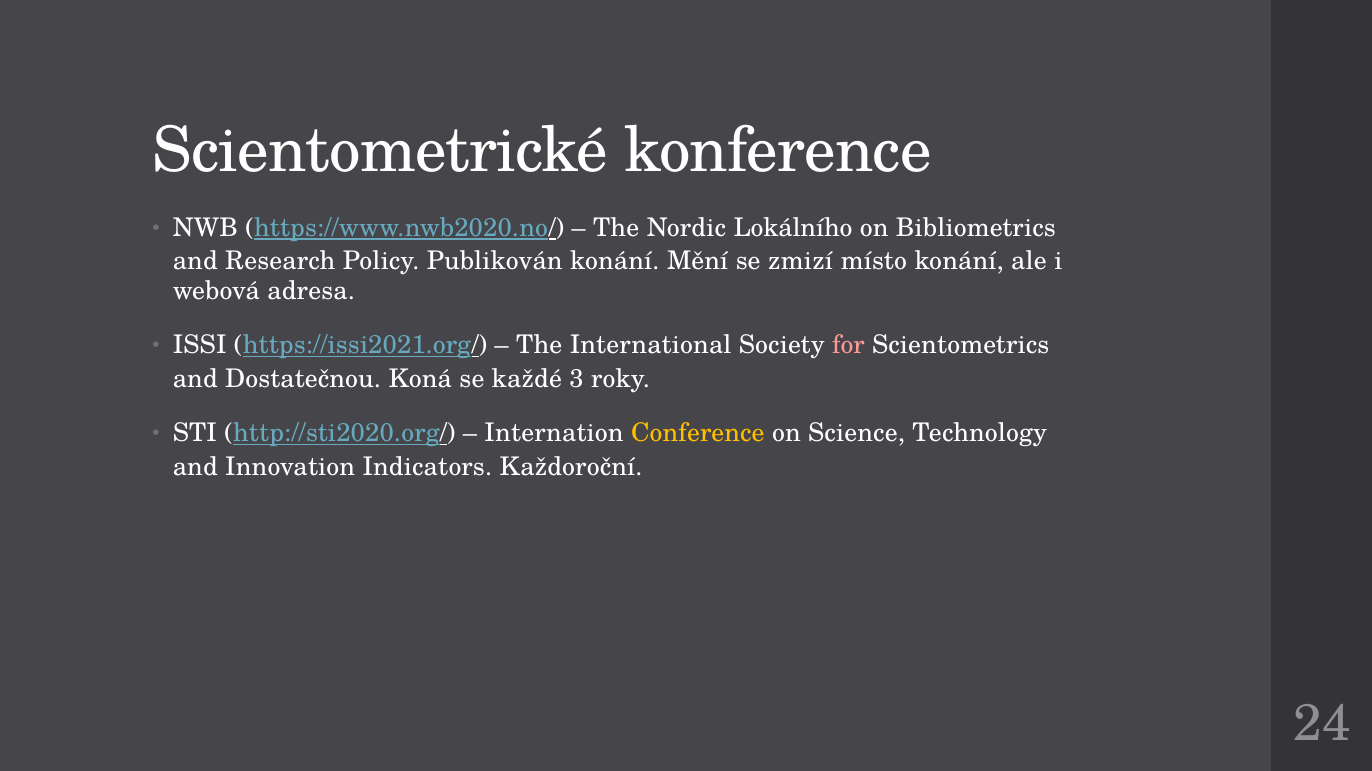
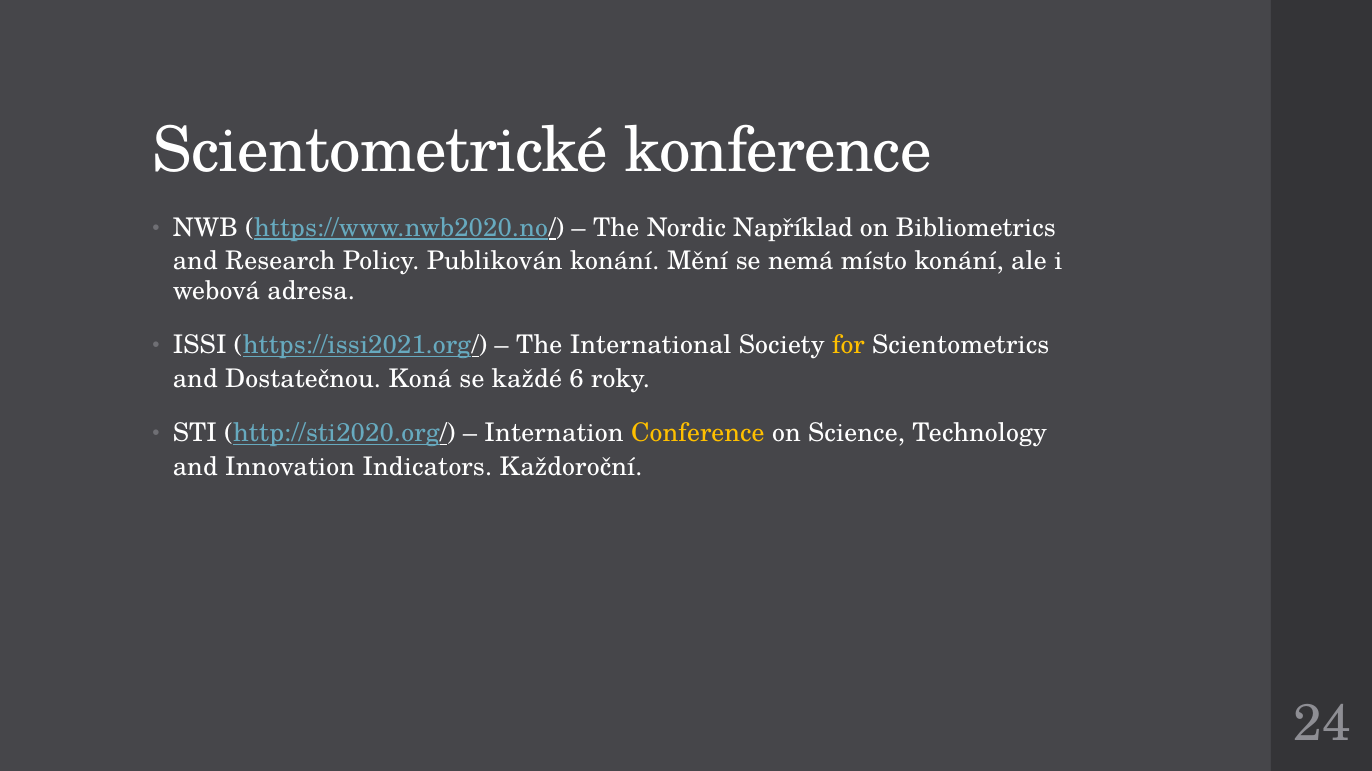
Lokálního: Lokálního -> Například
zmizí: zmizí -> nemá
for colour: pink -> yellow
3: 3 -> 6
